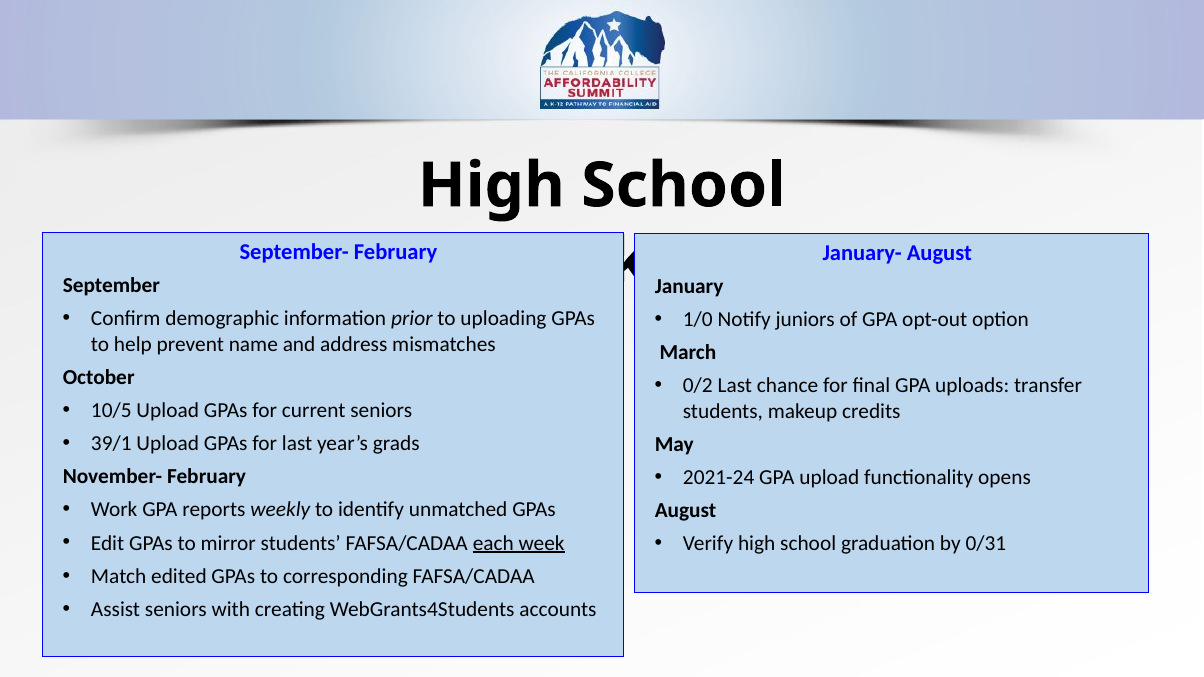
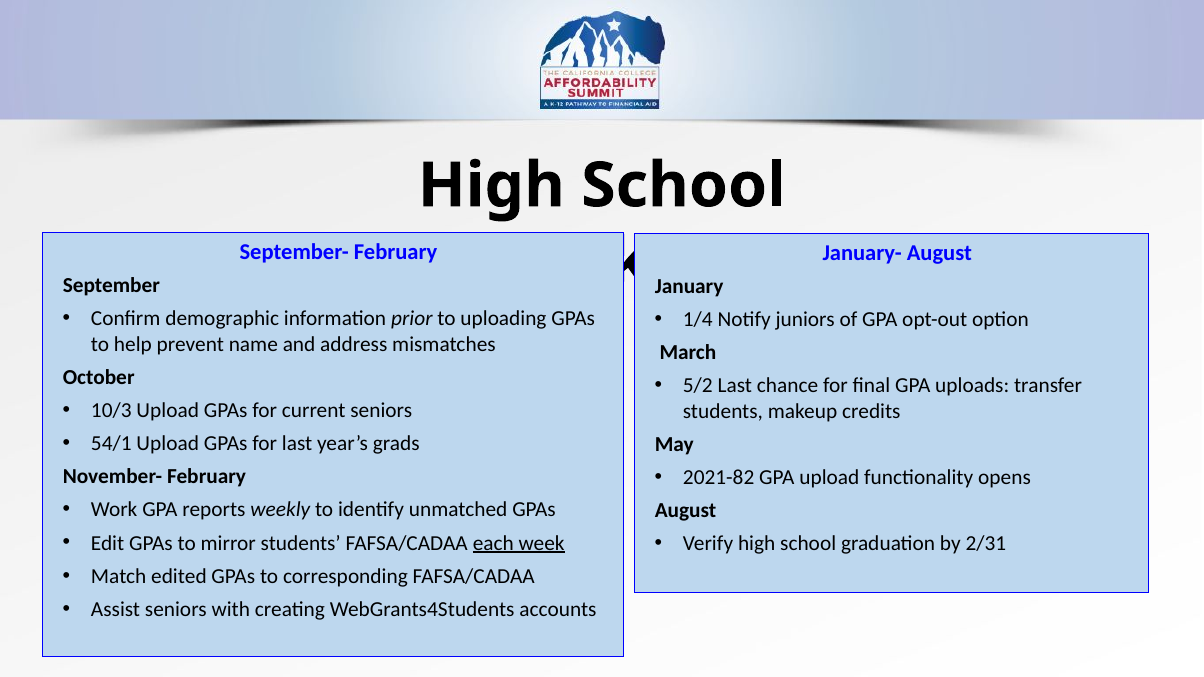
1/0: 1/0 -> 1/4
0/2: 0/2 -> 5/2
10/5: 10/5 -> 10/3
39/1: 39/1 -> 54/1
2021-24: 2021-24 -> 2021-82
0/31: 0/31 -> 2/31
